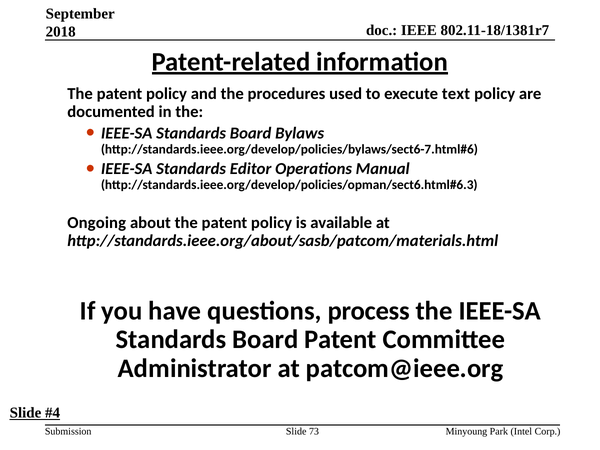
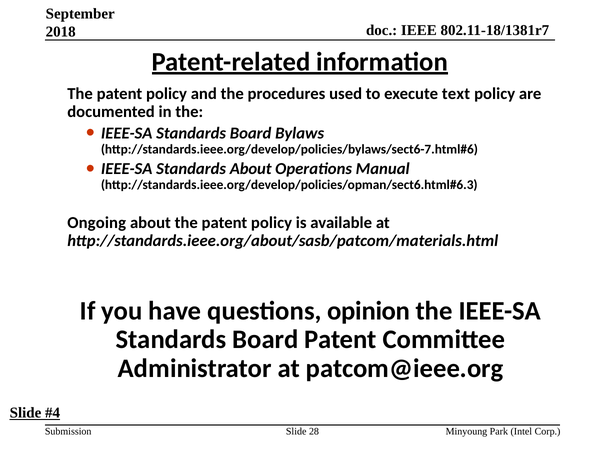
Standards Editor: Editor -> About
process: process -> opinion
73: 73 -> 28
